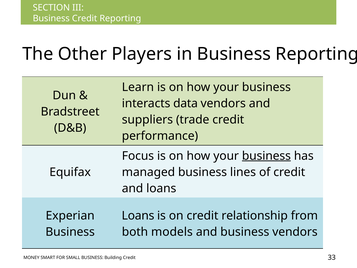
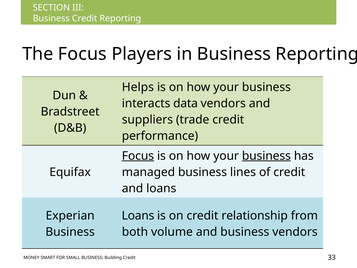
The Other: Other -> Focus
Learn: Learn -> Helps
Focus at (138, 156) underline: none -> present
models: models -> volume
